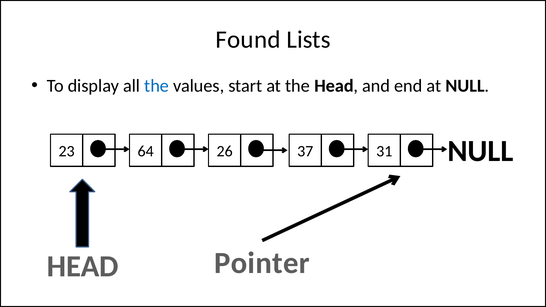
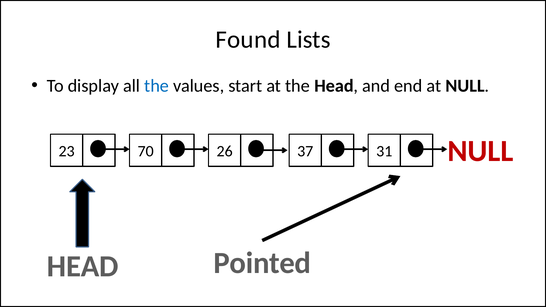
64: 64 -> 70
NULL at (480, 151) colour: black -> red
Pointer: Pointer -> Pointed
